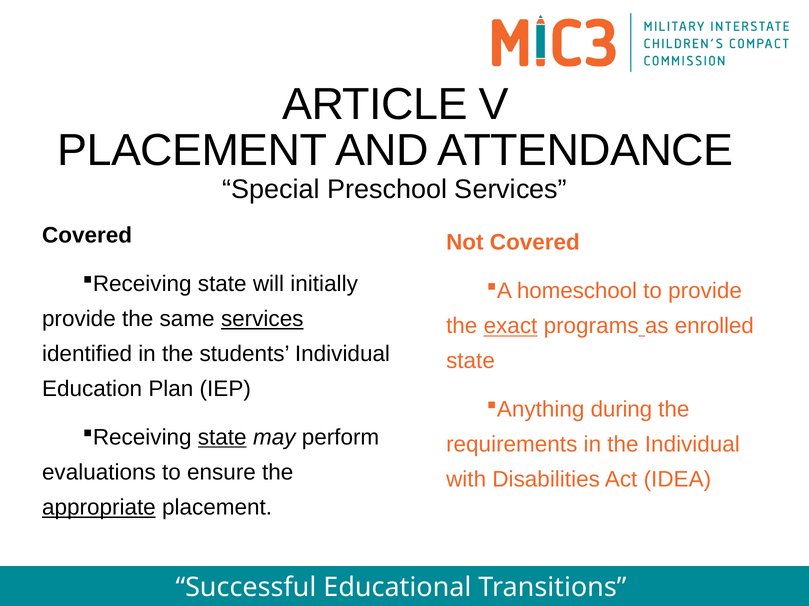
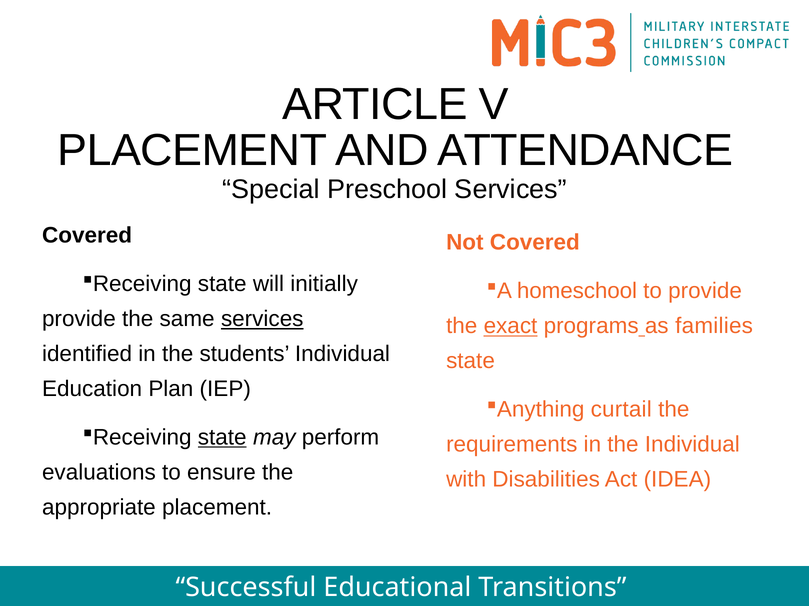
enrolled: enrolled -> families
during: during -> curtail
appropriate underline: present -> none
